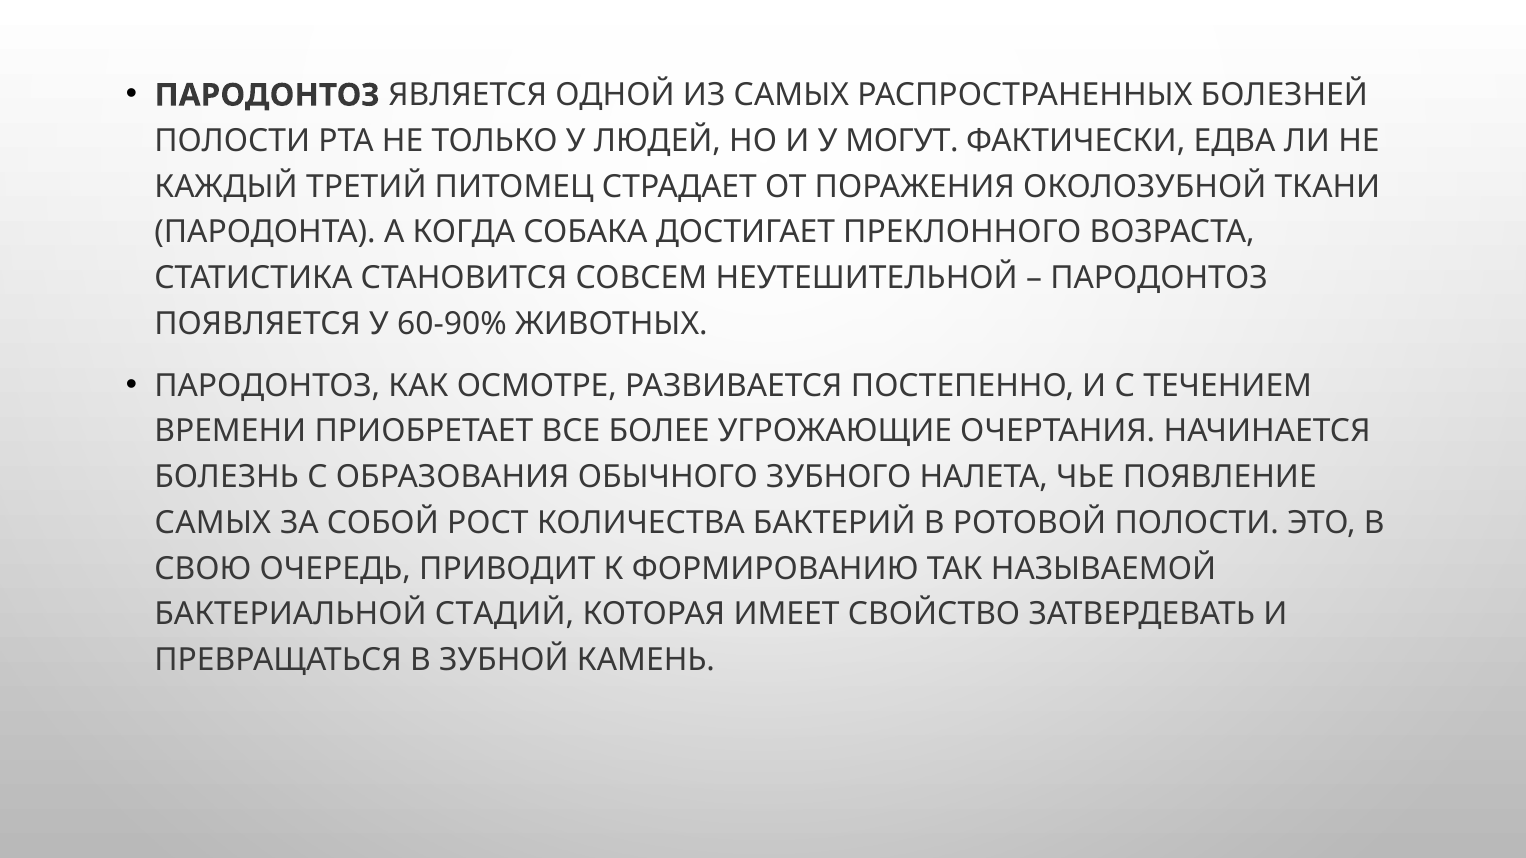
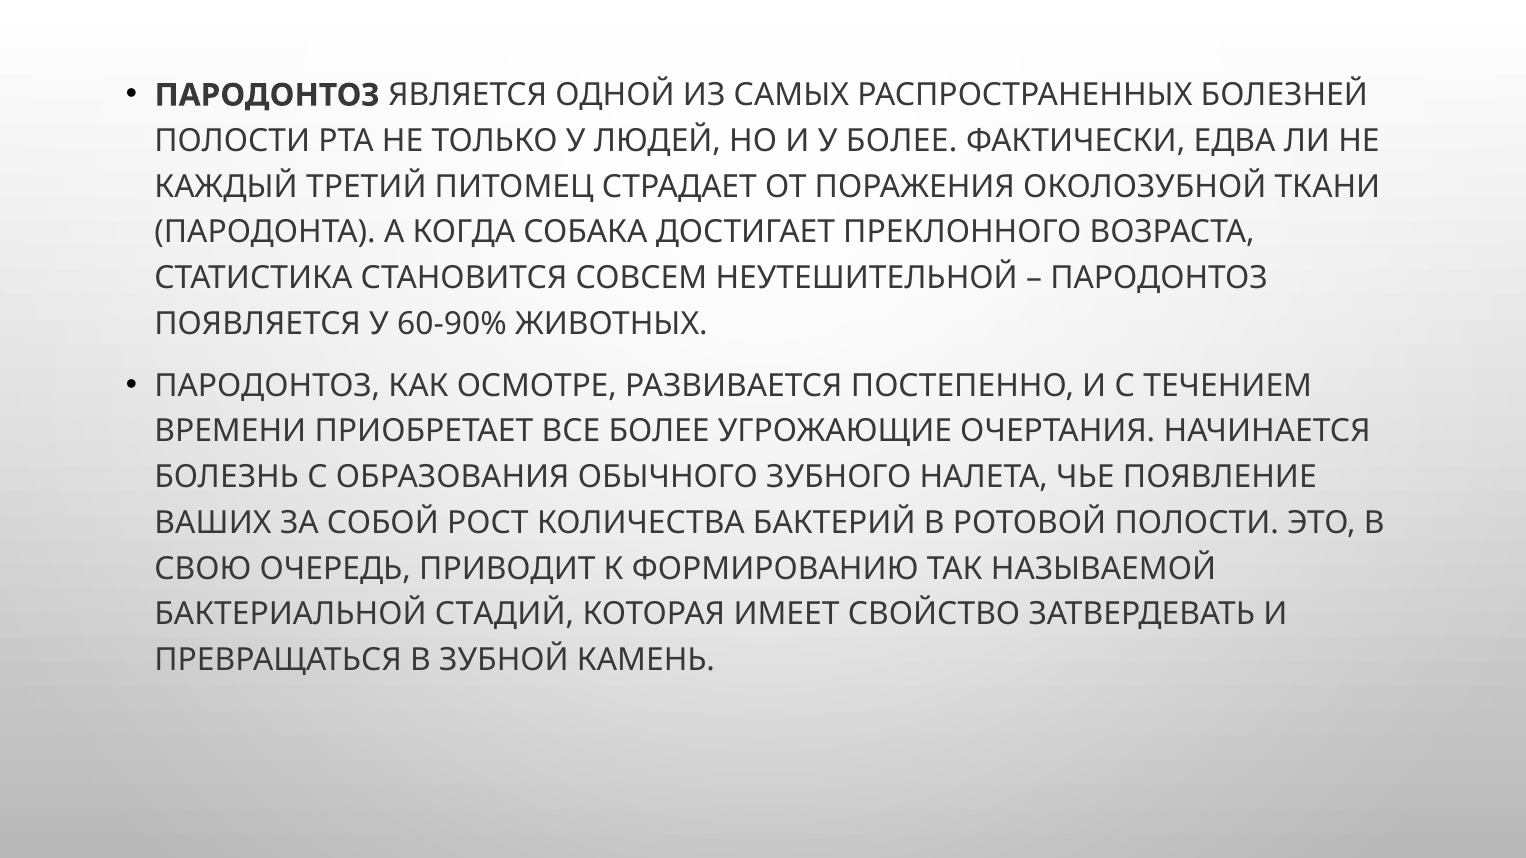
У МОГУТ: МОГУТ -> БОЛЕЕ
САМЫХ at (213, 523): САМЫХ -> ВАШИХ
